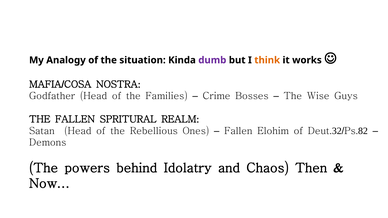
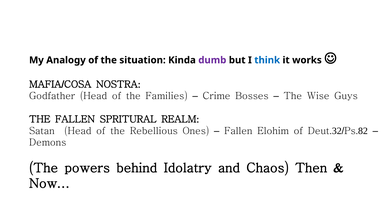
think colour: orange -> blue
